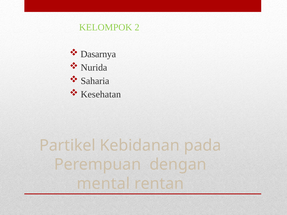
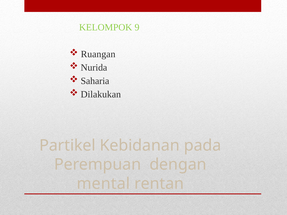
2: 2 -> 9
Dasarnya: Dasarnya -> Ruangan
Kesehatan: Kesehatan -> Dilakukan
